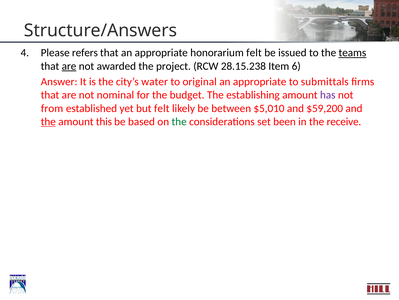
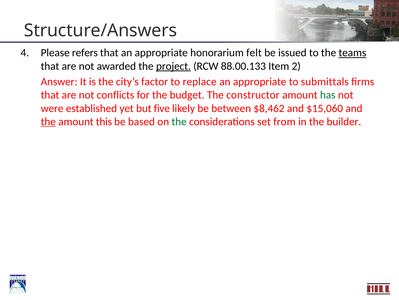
are at (69, 66) underline: present -> none
project underline: none -> present
28.15.238: 28.15.238 -> 88.00.133
6: 6 -> 2
water: water -> factor
original: original -> replace
nominal: nominal -> conflicts
establishing: establishing -> constructor
has colour: purple -> green
from: from -> were
but felt: felt -> five
$5,010: $5,010 -> $8,462
$59,200: $59,200 -> $15,060
been: been -> from
receive: receive -> builder
